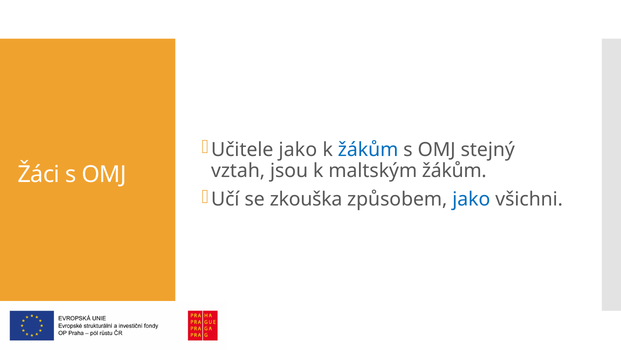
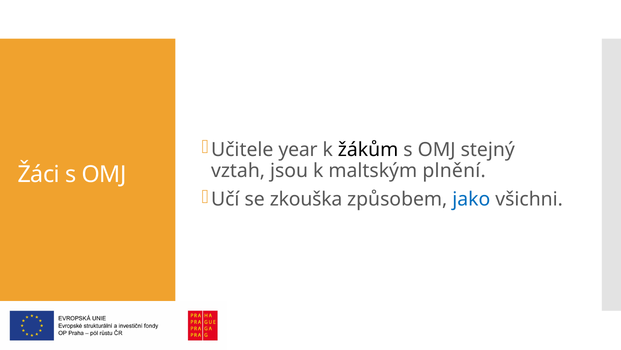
Učitele jako: jako -> year
žákům at (368, 149) colour: blue -> black
maltským žákům: žákům -> plnění
